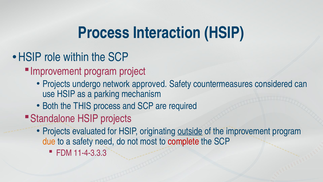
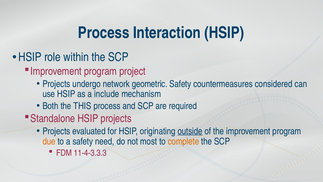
approved: approved -> geometric
parking: parking -> include
complete colour: red -> orange
